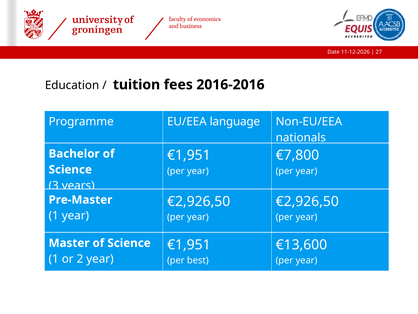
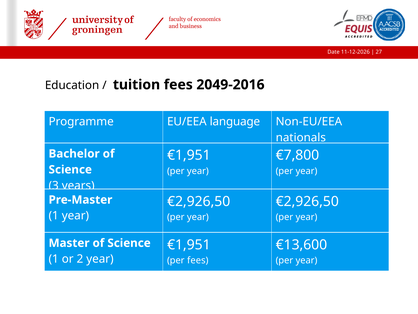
2016-2016: 2016-2016 -> 2049-2016
per best: best -> fees
